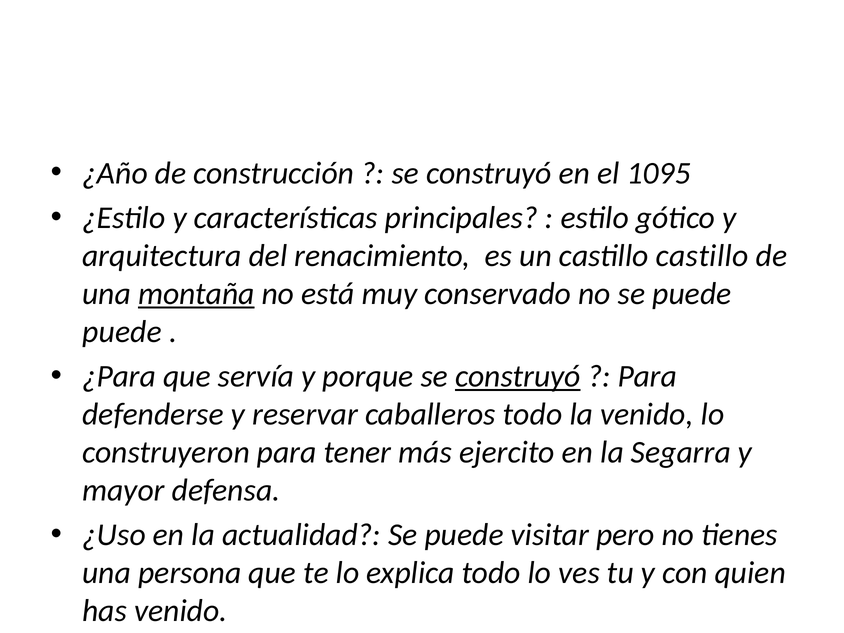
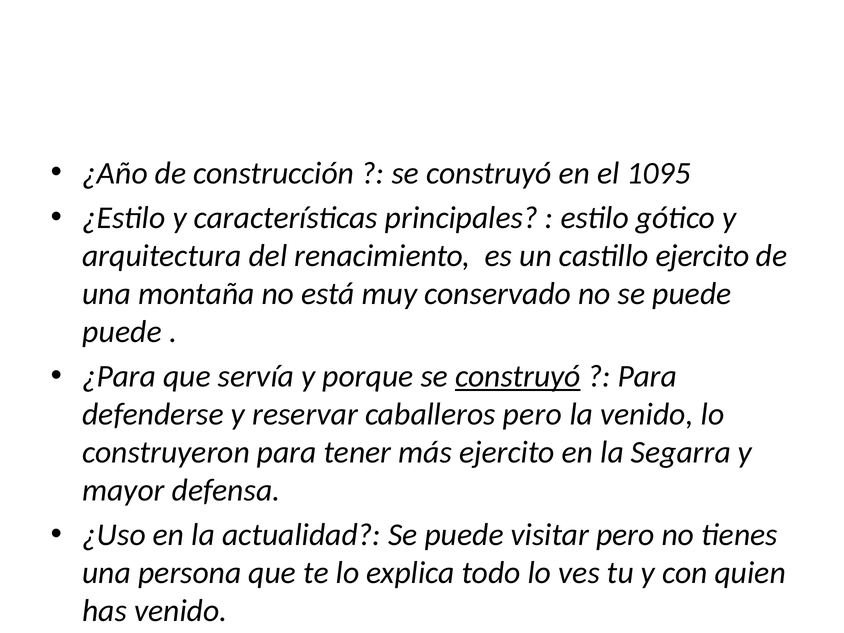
castillo castillo: castillo -> ejercito
montaña underline: present -> none
caballeros todo: todo -> pero
